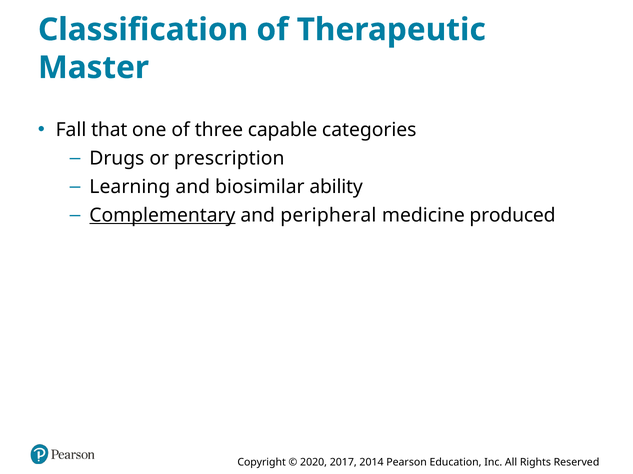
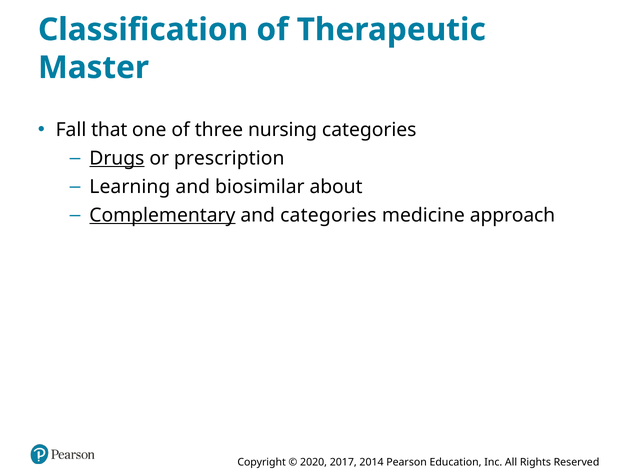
capable: capable -> nursing
Drugs underline: none -> present
ability: ability -> about
and peripheral: peripheral -> categories
produced: produced -> approach
